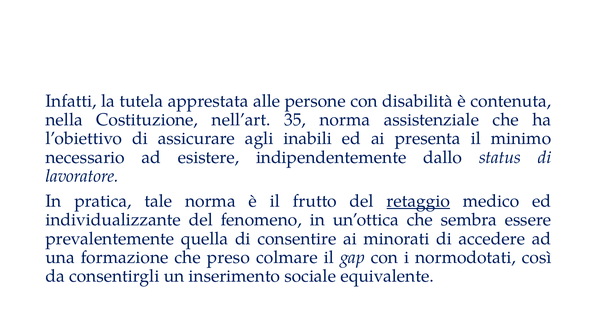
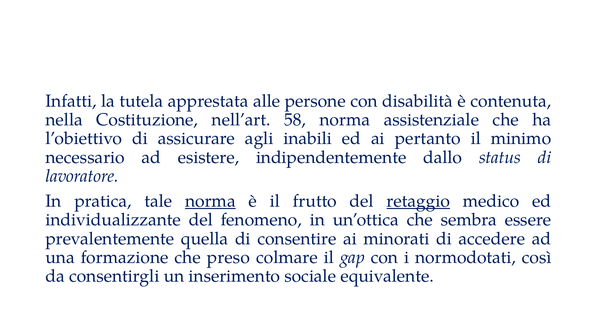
35: 35 -> 58
presenta: presenta -> pertanto
norma at (210, 201) underline: none -> present
